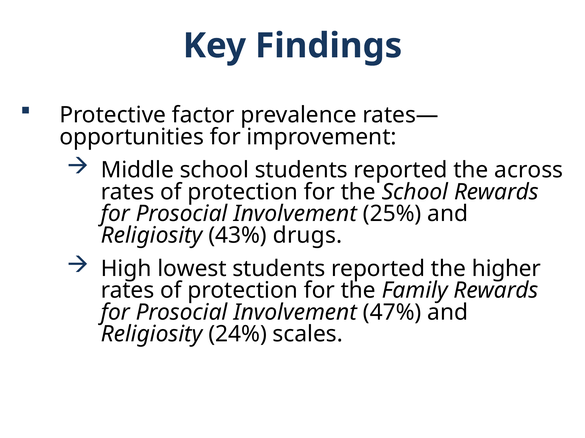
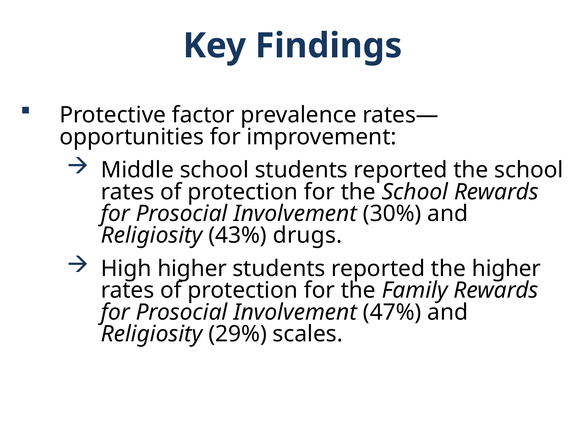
reported the across: across -> school
25%: 25% -> 30%
High lowest: lowest -> higher
24%: 24% -> 29%
